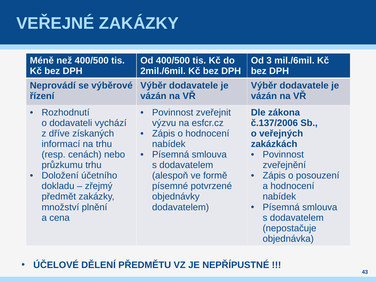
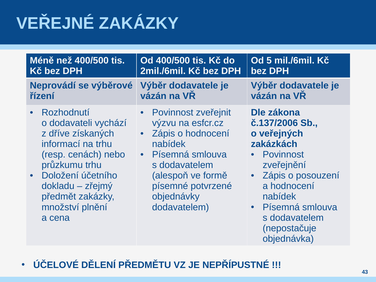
3: 3 -> 5
